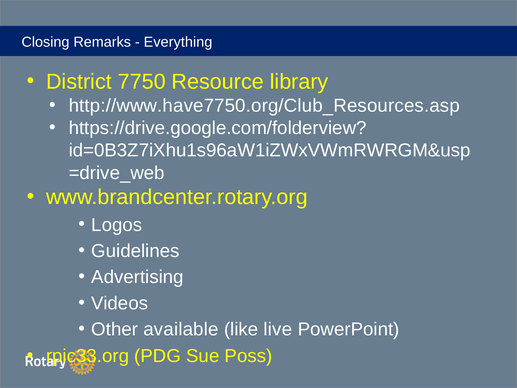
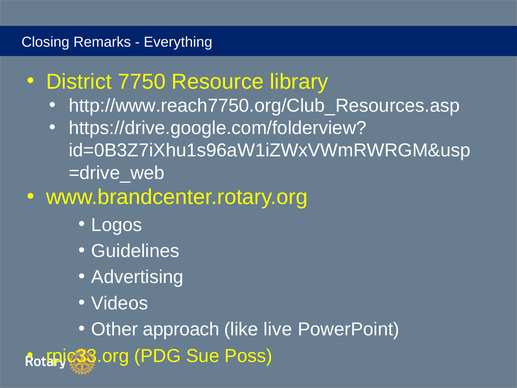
http://www.have7750.org/Club_Resources.asp: http://www.have7750.org/Club_Resources.asp -> http://www.reach7750.org/Club_Resources.asp
available: available -> approach
